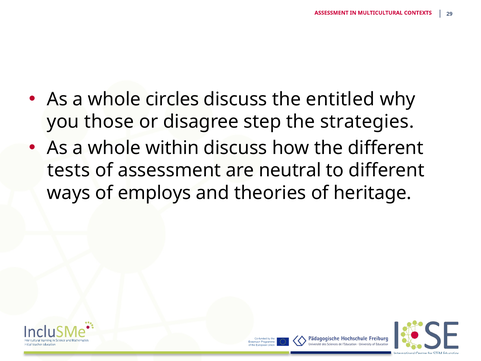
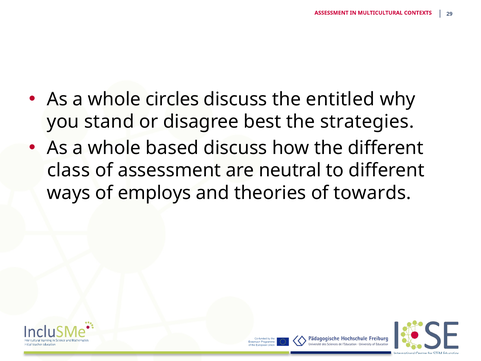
those: those -> stand
step: step -> best
within: within -> based
tests: tests -> class
heritage: heritage -> towards
